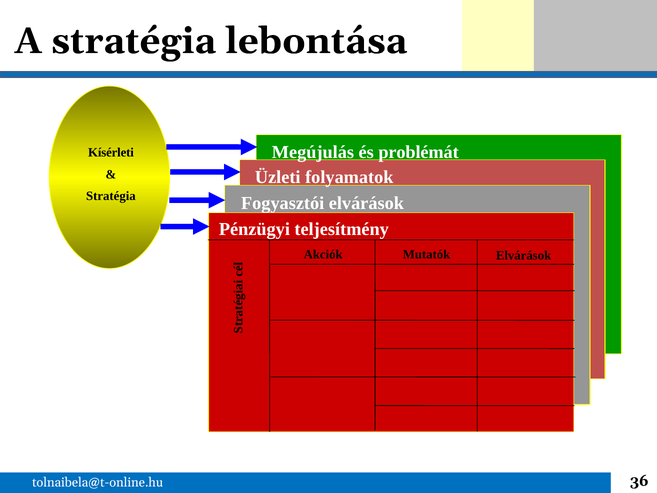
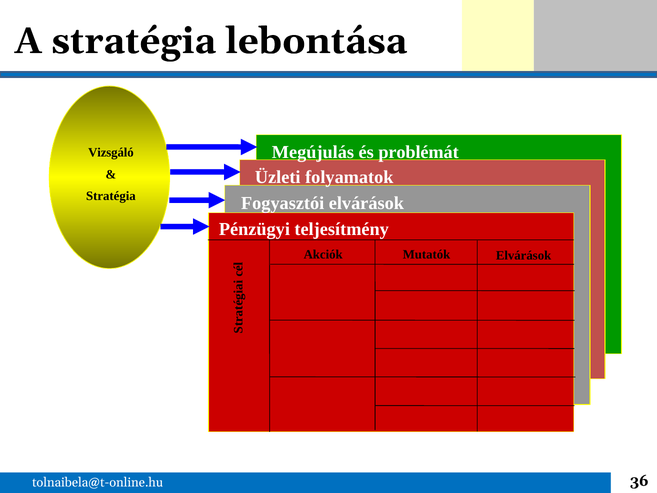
Kísérleti: Kísérleti -> Vizsgáló
